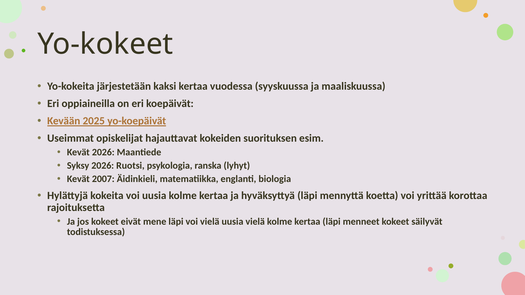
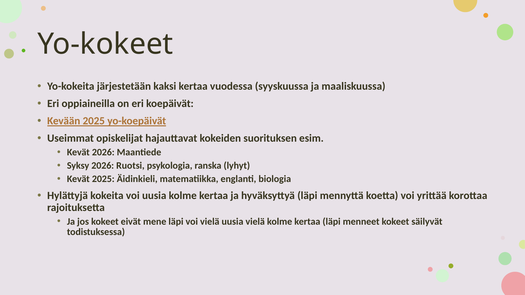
Kevät 2007: 2007 -> 2025
